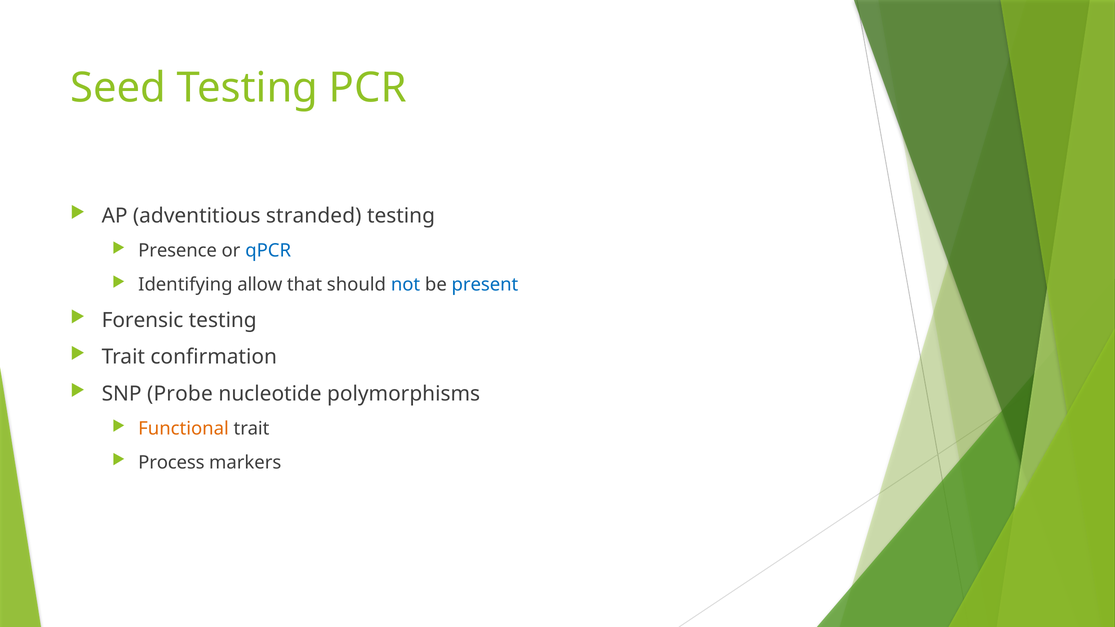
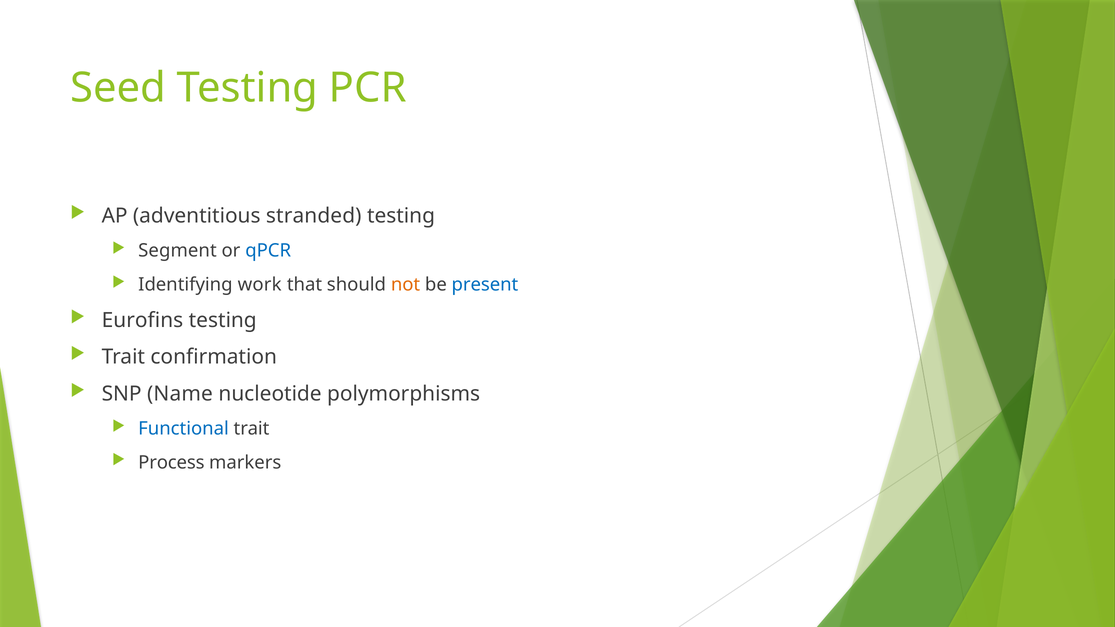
Presence: Presence -> Segment
allow: allow -> work
not colour: blue -> orange
Forensic: Forensic -> Eurofins
Probe: Probe -> Name
Functional colour: orange -> blue
